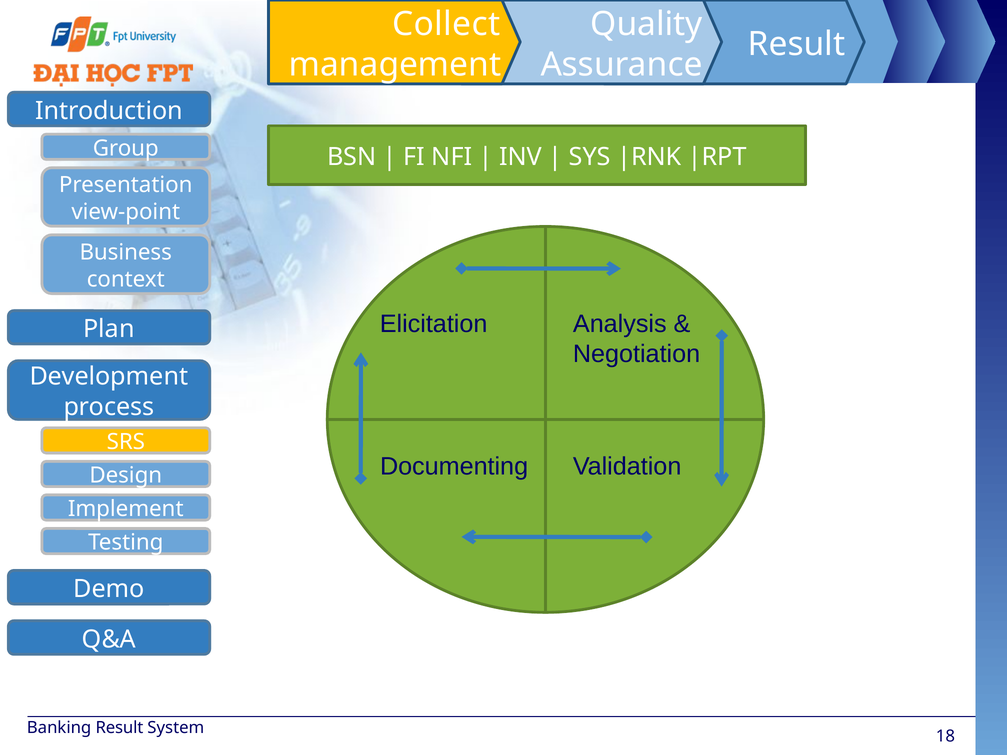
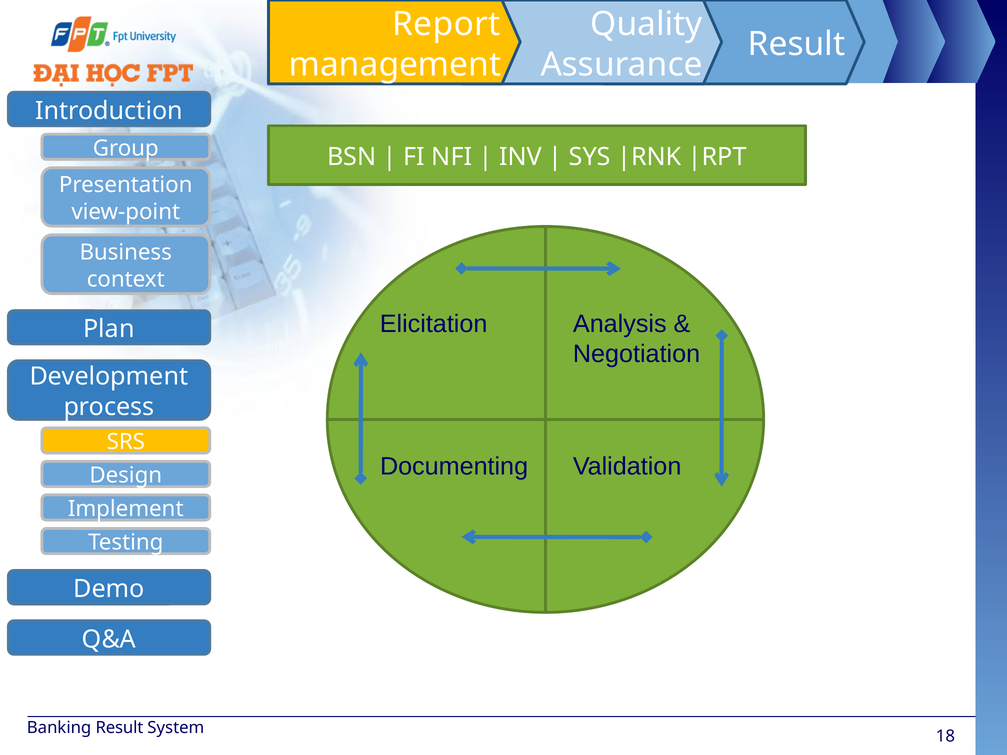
Collect: Collect -> Report
